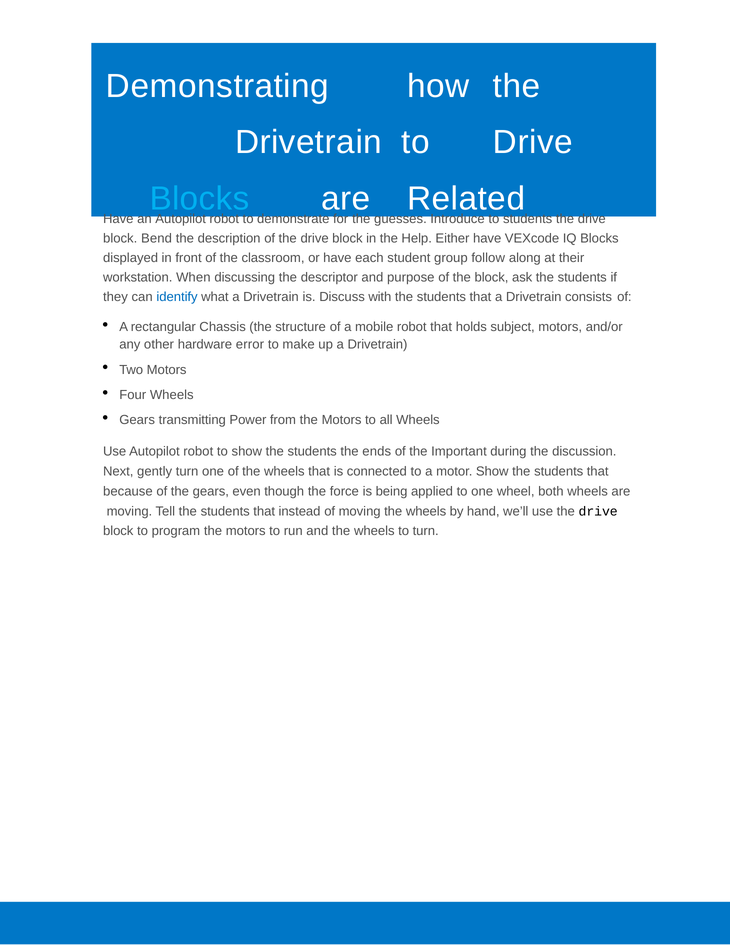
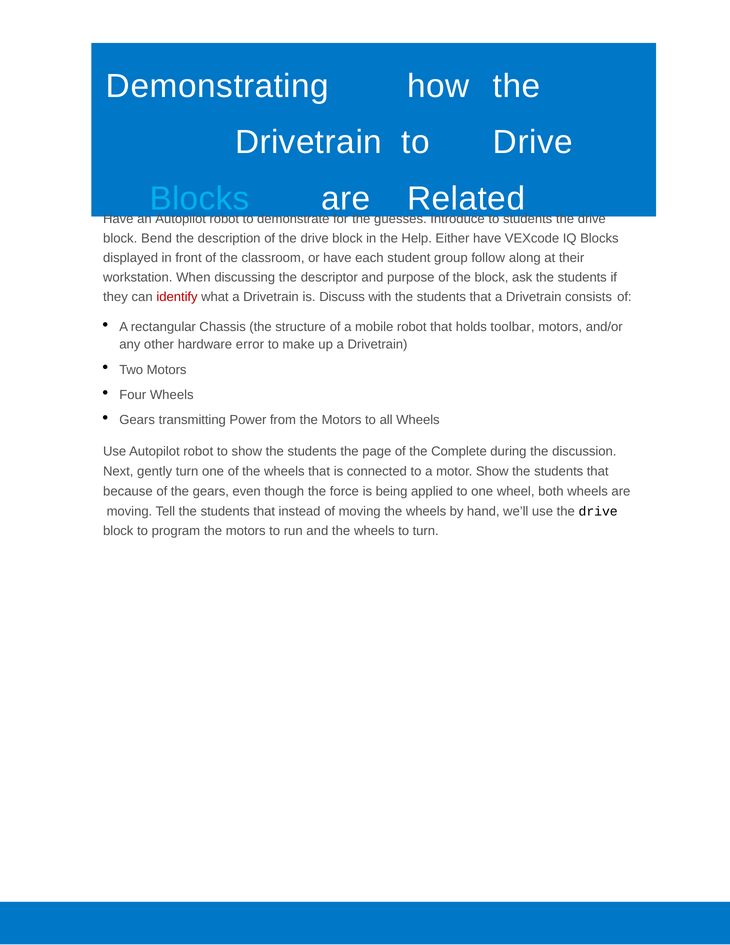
identify colour: blue -> red
subject: subject -> toolbar
ends: ends -> page
Important: Important -> Complete
